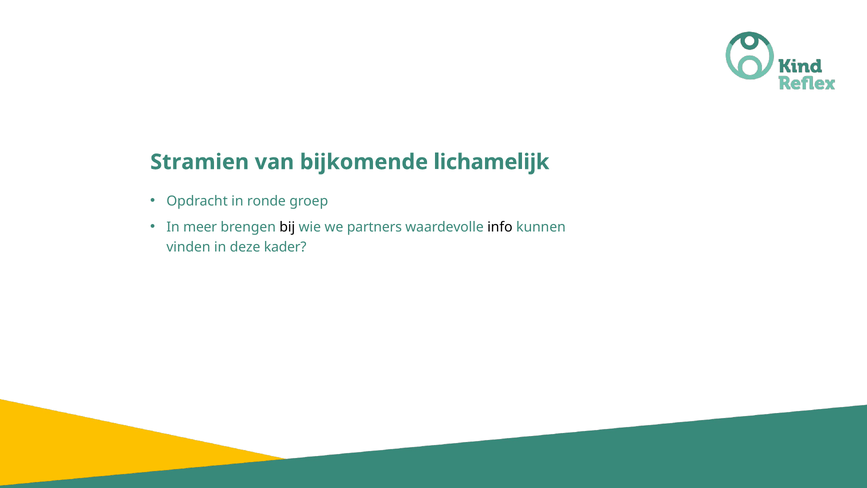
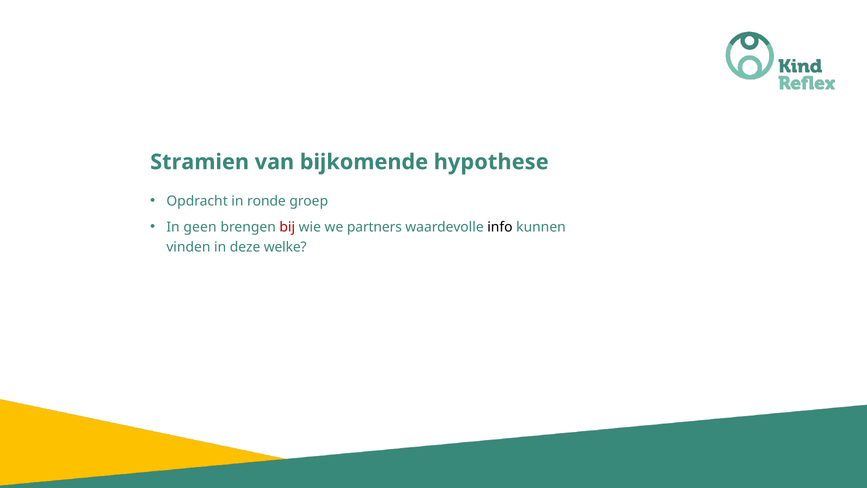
lichamelijk: lichamelijk -> hypothese
meer: meer -> geen
bij colour: black -> red
kader: kader -> welke
